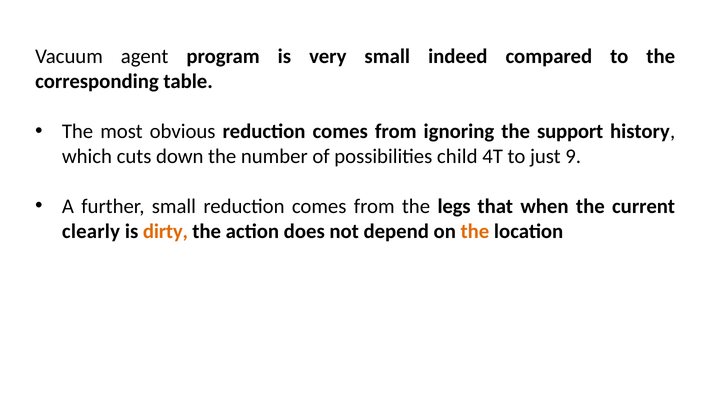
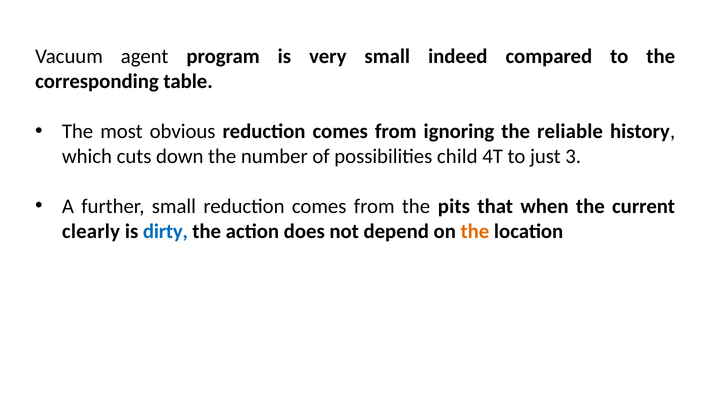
support: support -> reliable
9: 9 -> 3
legs: legs -> pits
dirty colour: orange -> blue
